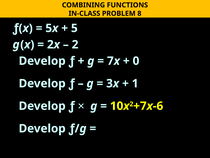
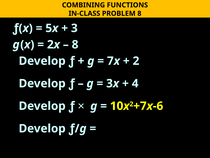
5: 5 -> 3
2 at (75, 44): 2 -> 8
0 at (136, 61): 0 -> 2
1: 1 -> 4
